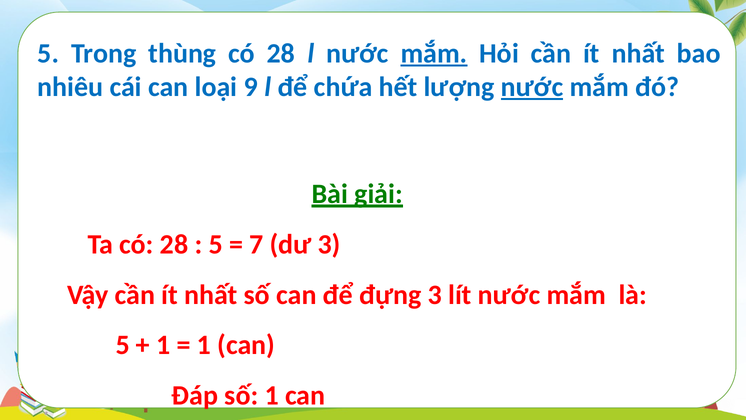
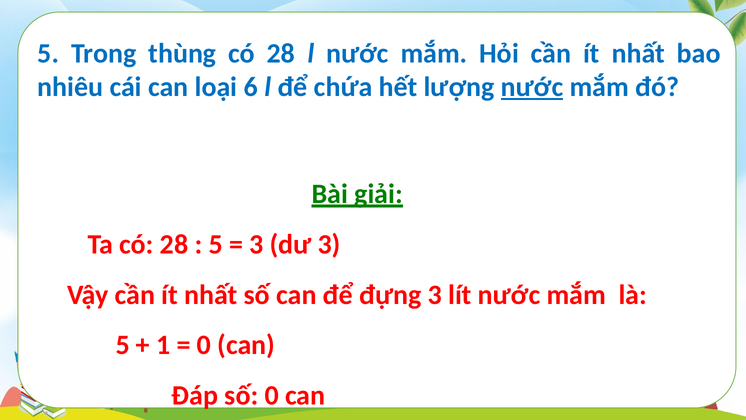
mắm at (434, 53) underline: present -> none
9: 9 -> 6
7 at (256, 244): 7 -> 3
1 at (204, 345): 1 -> 0
số 1: 1 -> 0
